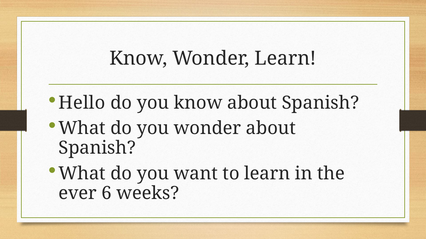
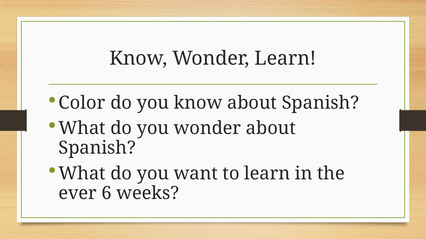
Hello: Hello -> Color
